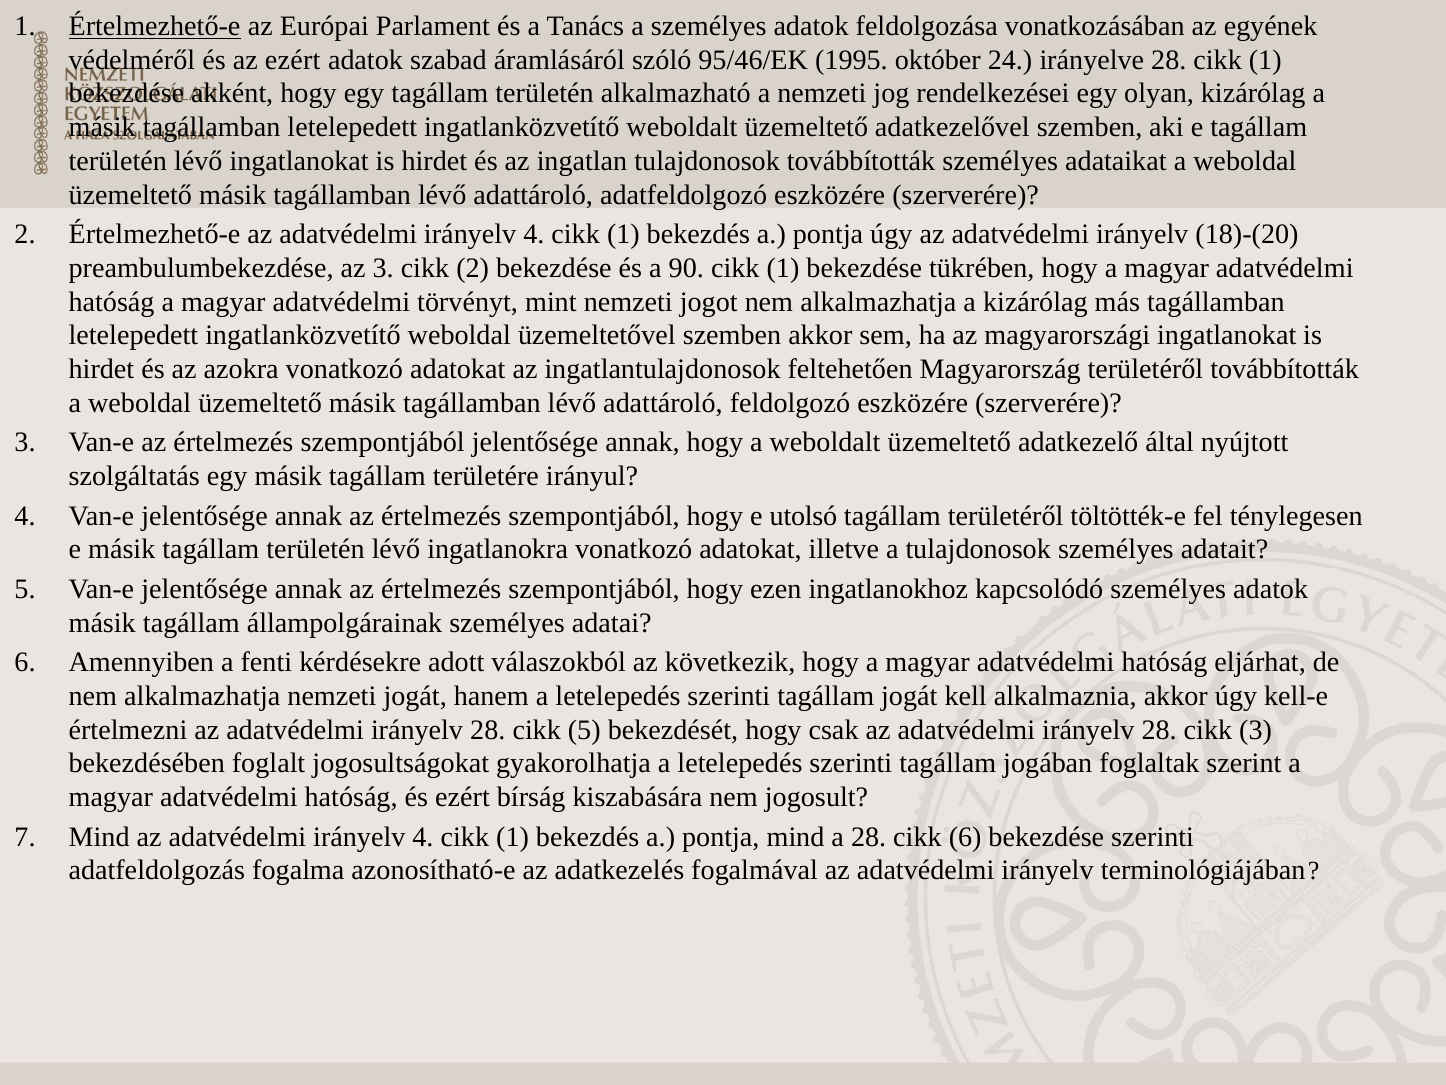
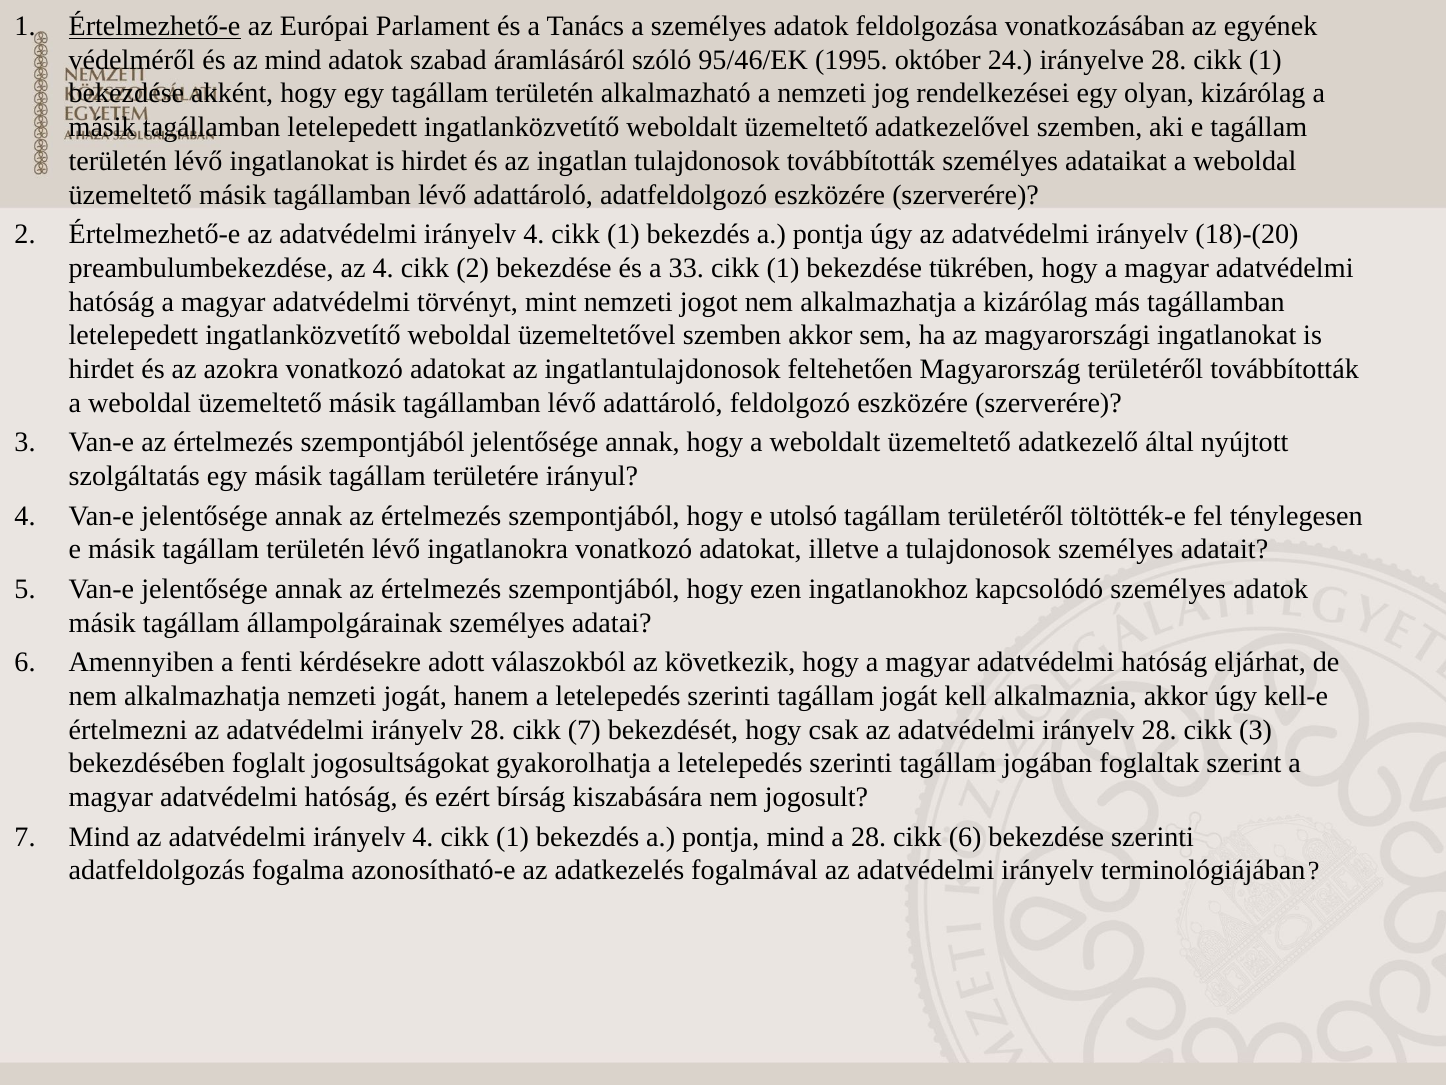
az ezért: ezért -> mind
az 3: 3 -> 4
90: 90 -> 33
cikk 5: 5 -> 7
